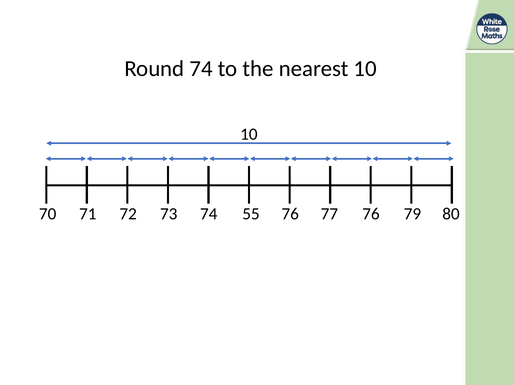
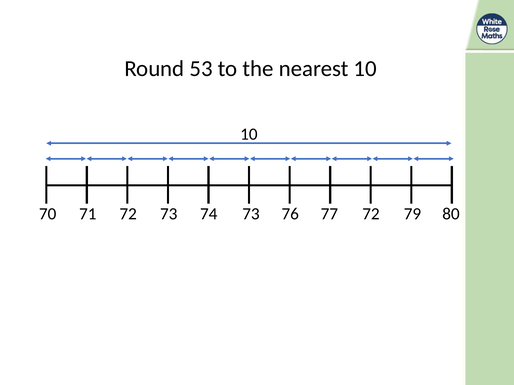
Round 74: 74 -> 53
74 55: 55 -> 73
77 76: 76 -> 72
